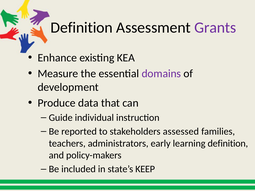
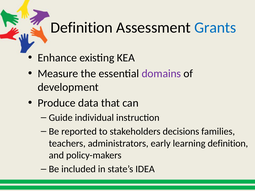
Grants colour: purple -> blue
assessed: assessed -> decisions
KEEP: KEEP -> IDEA
